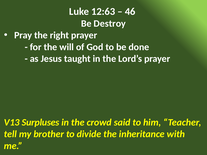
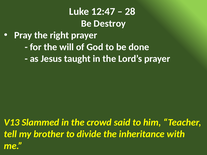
12:63: 12:63 -> 12:47
46: 46 -> 28
Surpluses: Surpluses -> Slammed
